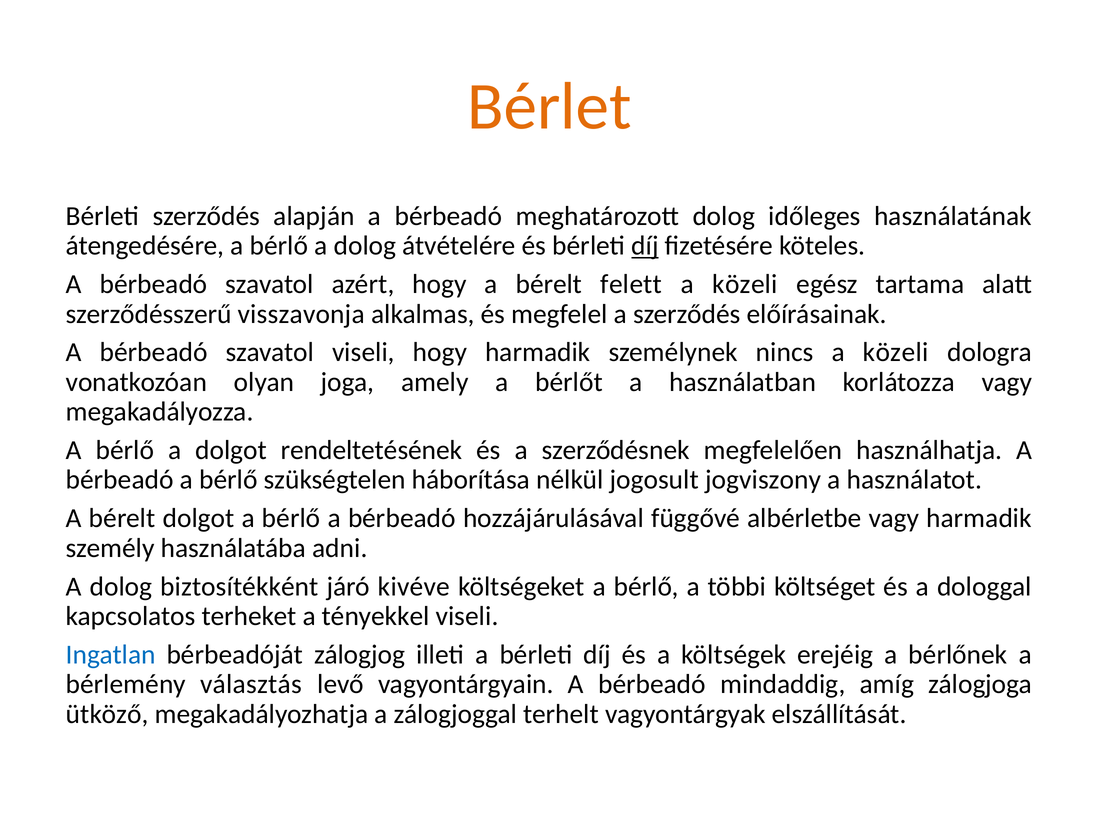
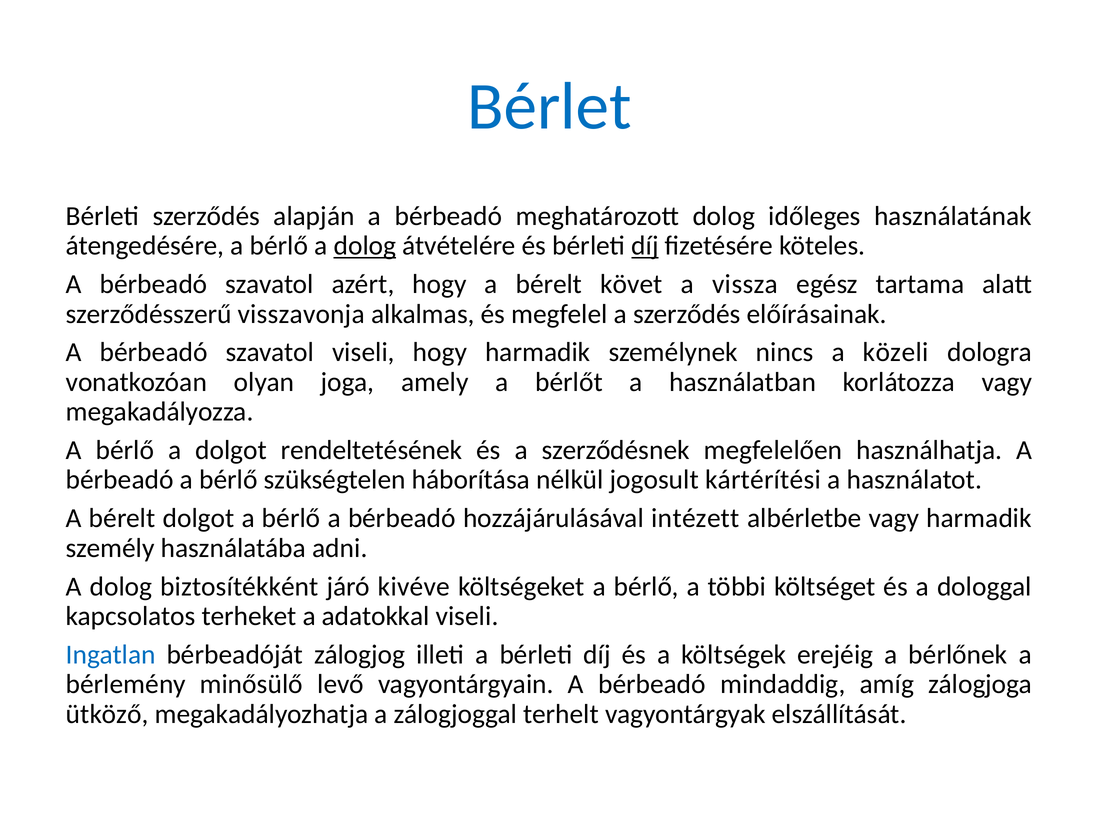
Bérlet colour: orange -> blue
dolog at (365, 246) underline: none -> present
felett: felett -> követ
közeli at (745, 284): közeli -> vissza
jogviszony: jogviszony -> kártérítési
függővé: függővé -> intézett
tényekkel: tényekkel -> adatokkal
választás: választás -> minősülő
